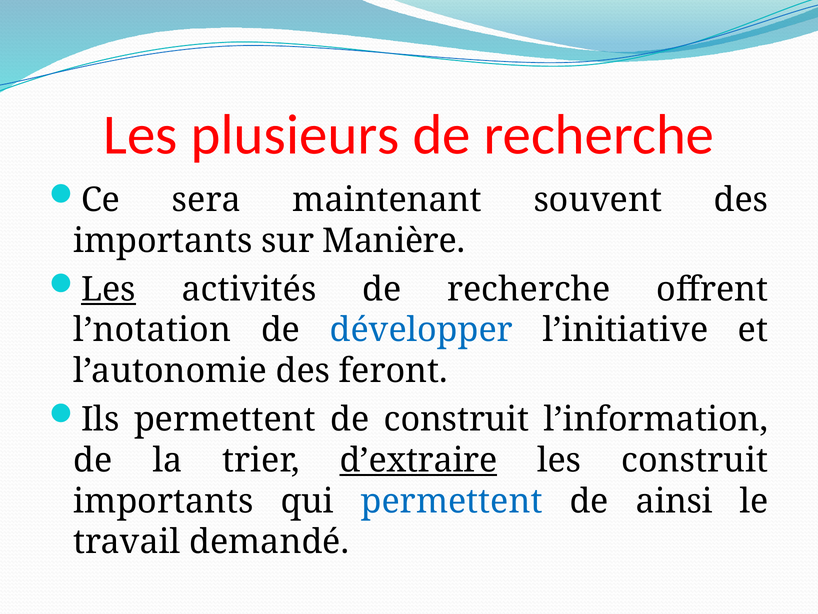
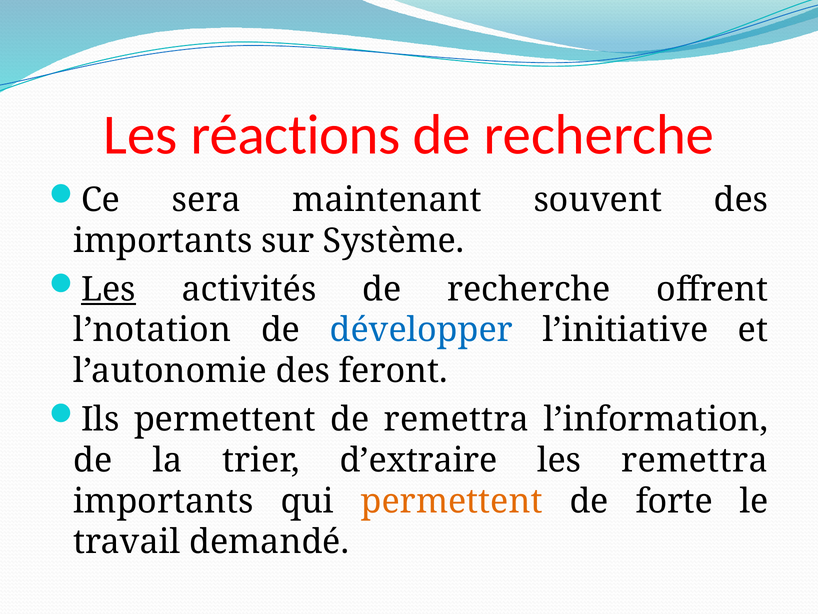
plusieurs: plusieurs -> réactions
Manière: Manière -> Système
de construit: construit -> remettra
d’extraire underline: present -> none
les construit: construit -> remettra
permettent at (452, 501) colour: blue -> orange
ainsi: ainsi -> forte
